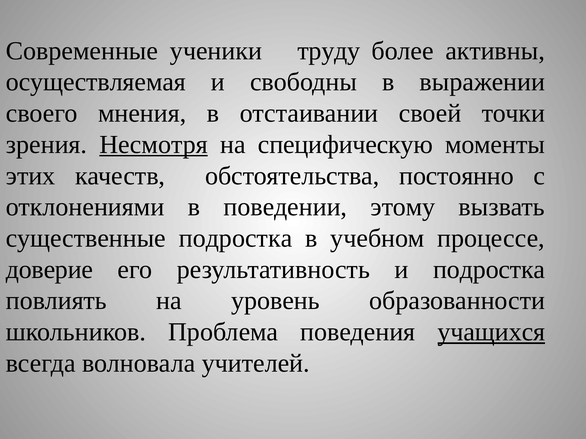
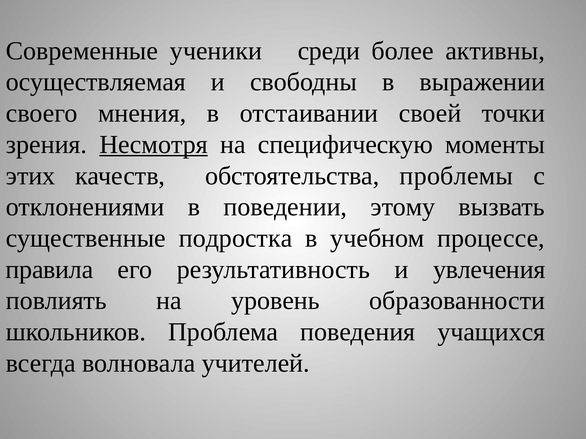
труду: труду -> среди
постоянно: постоянно -> проблемы
доверие: доверие -> правила
и подростка: подростка -> увлечения
учащихся underline: present -> none
